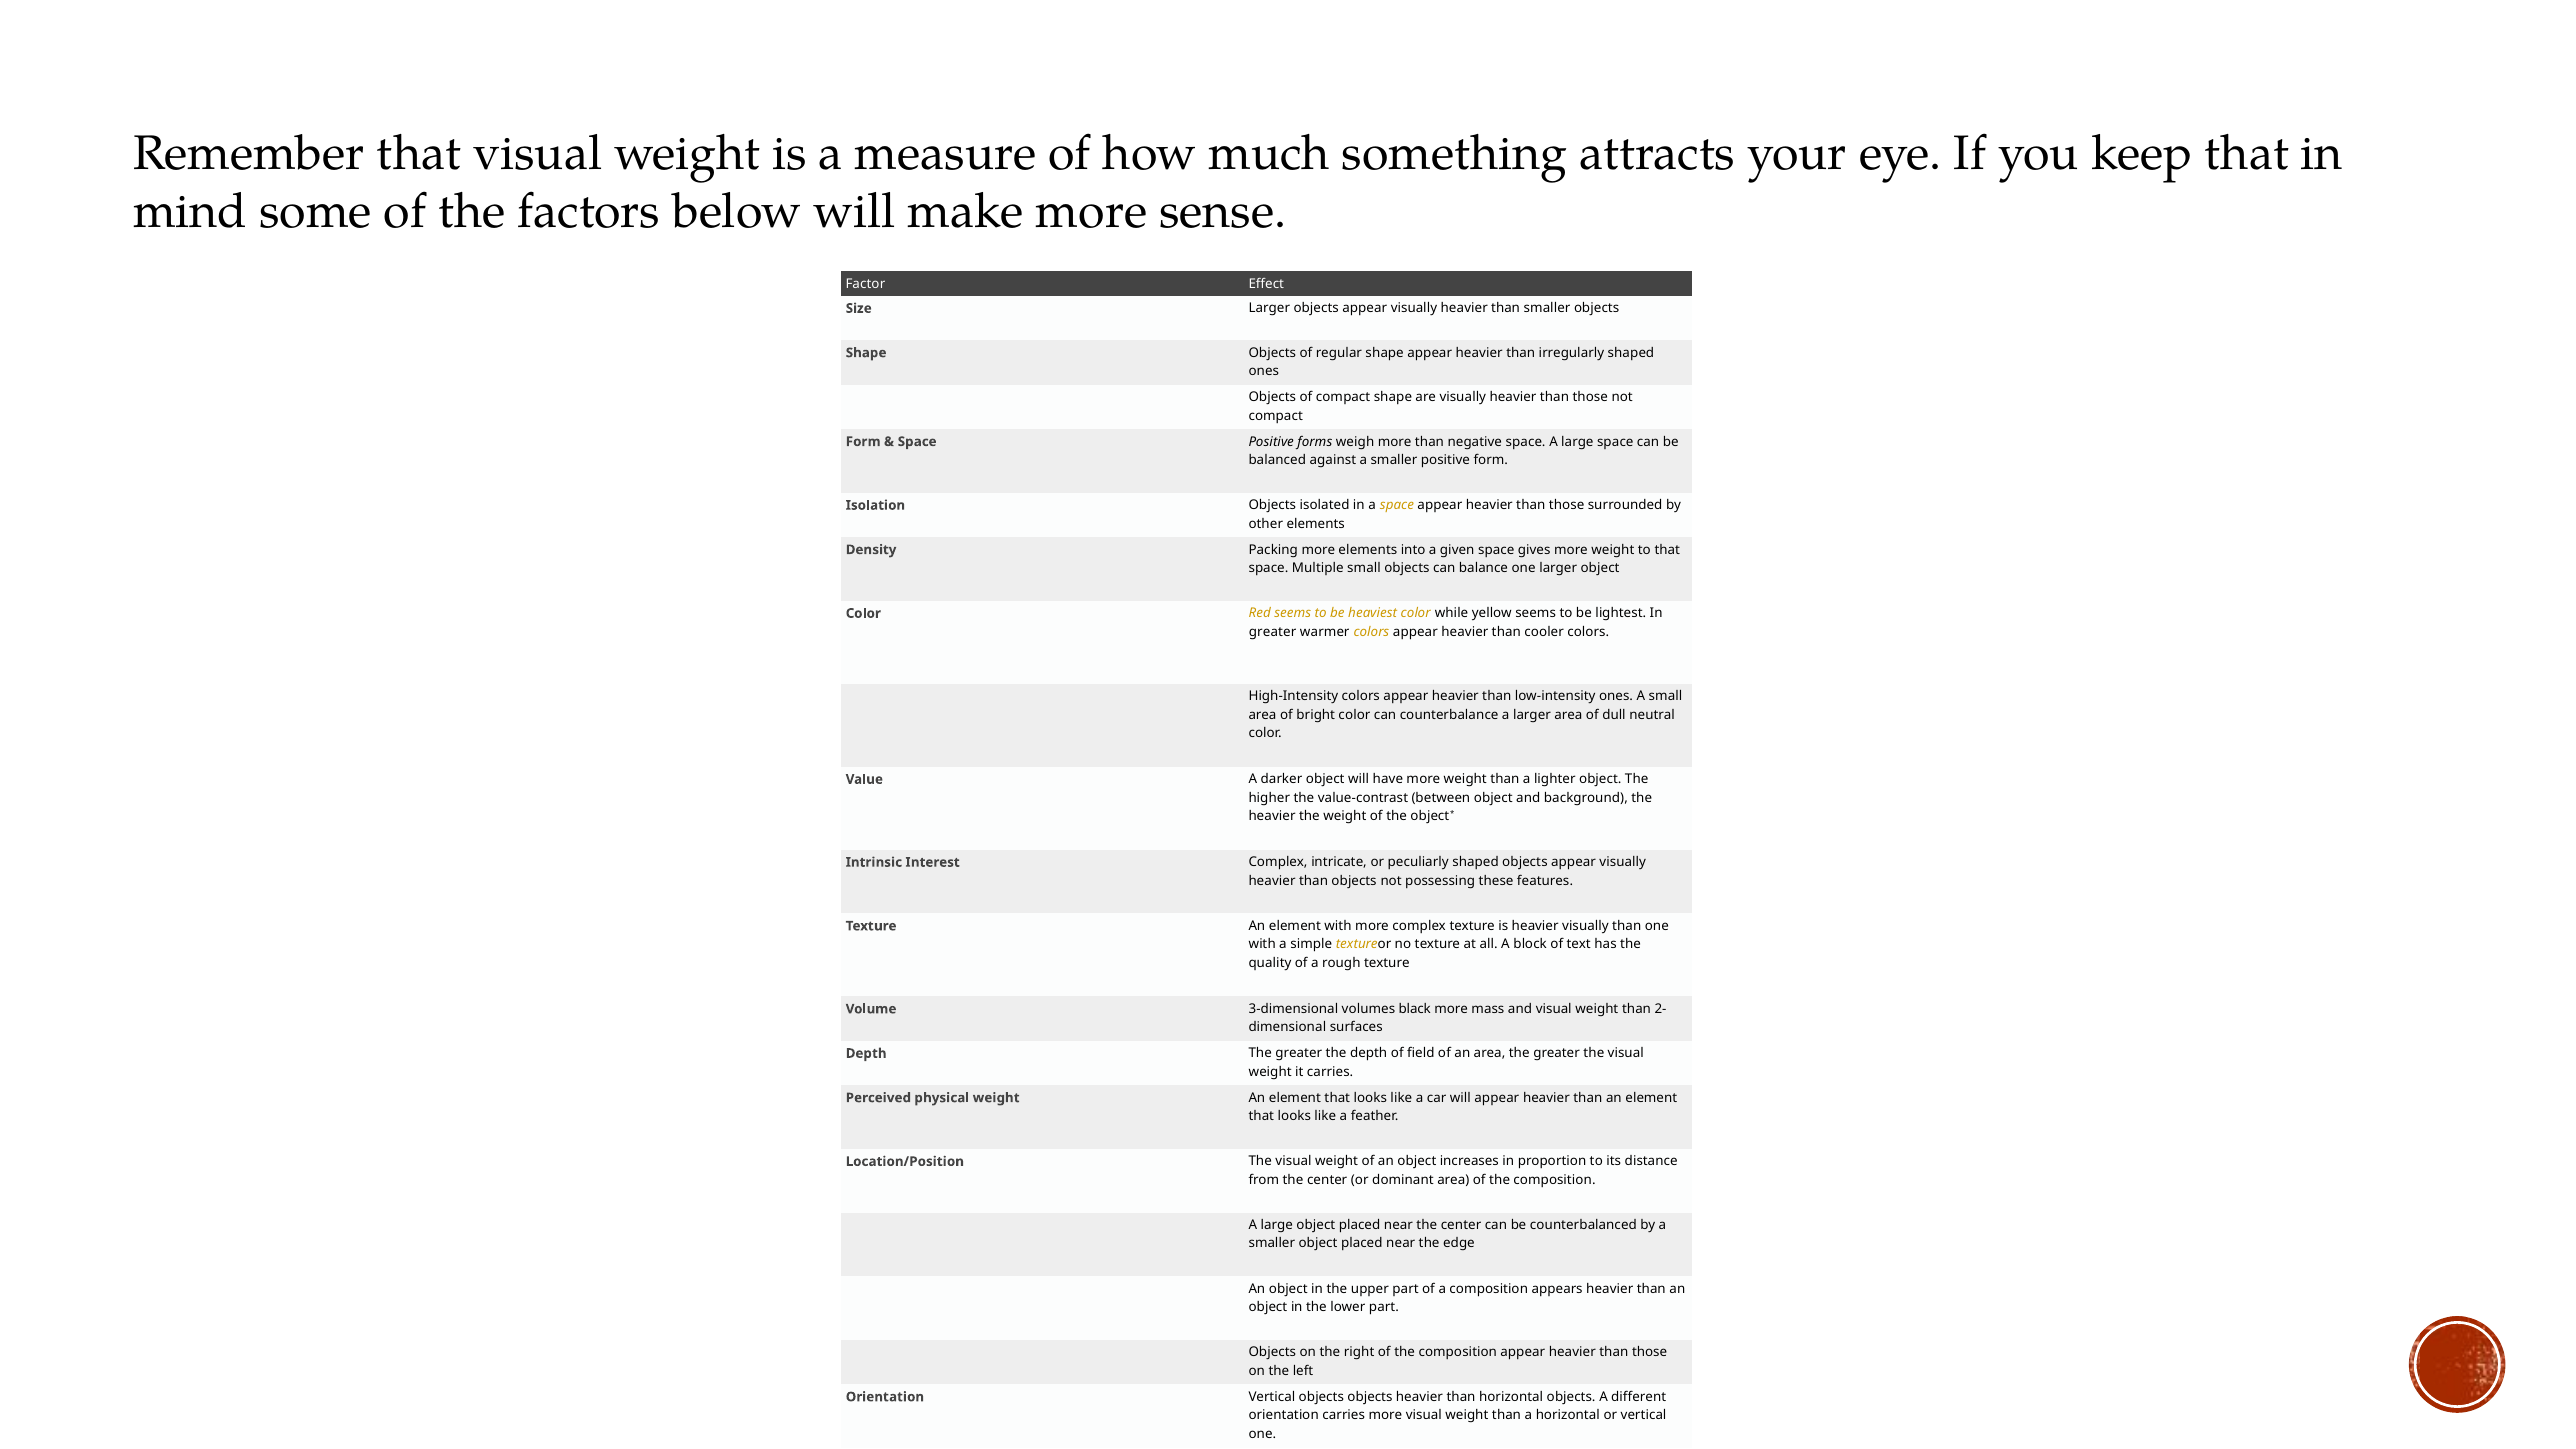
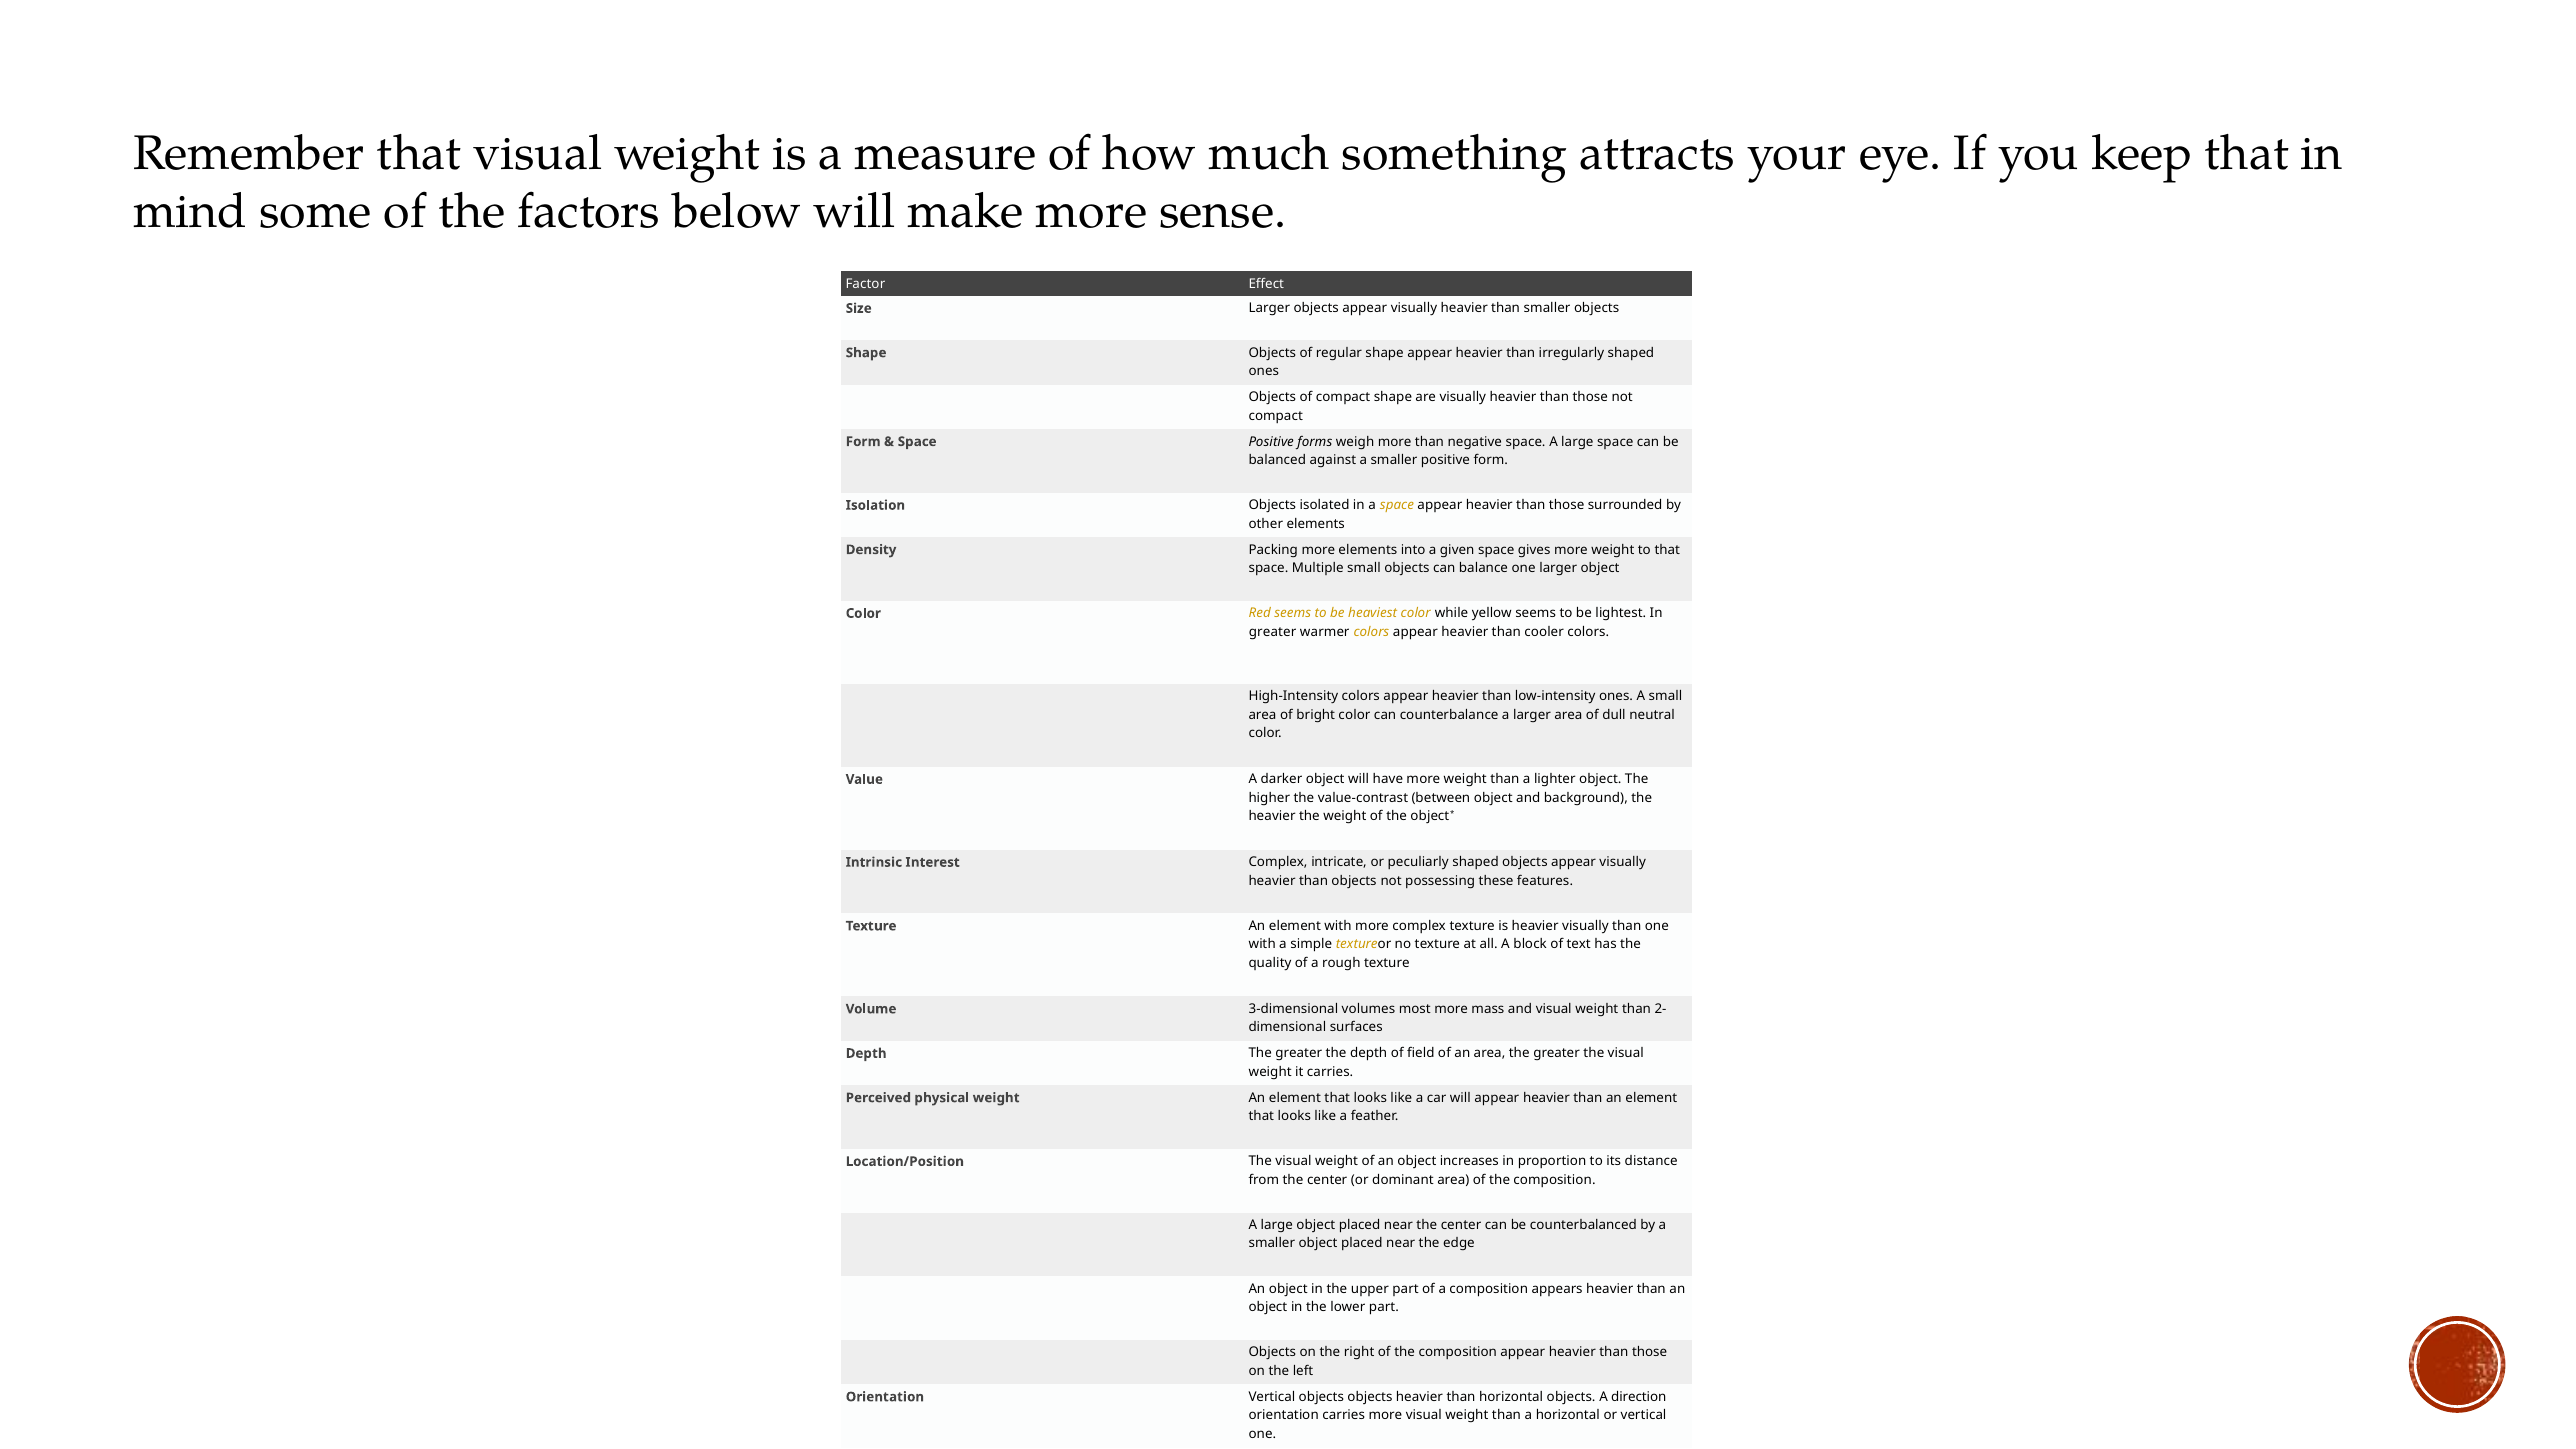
black: black -> most
different: different -> direction
